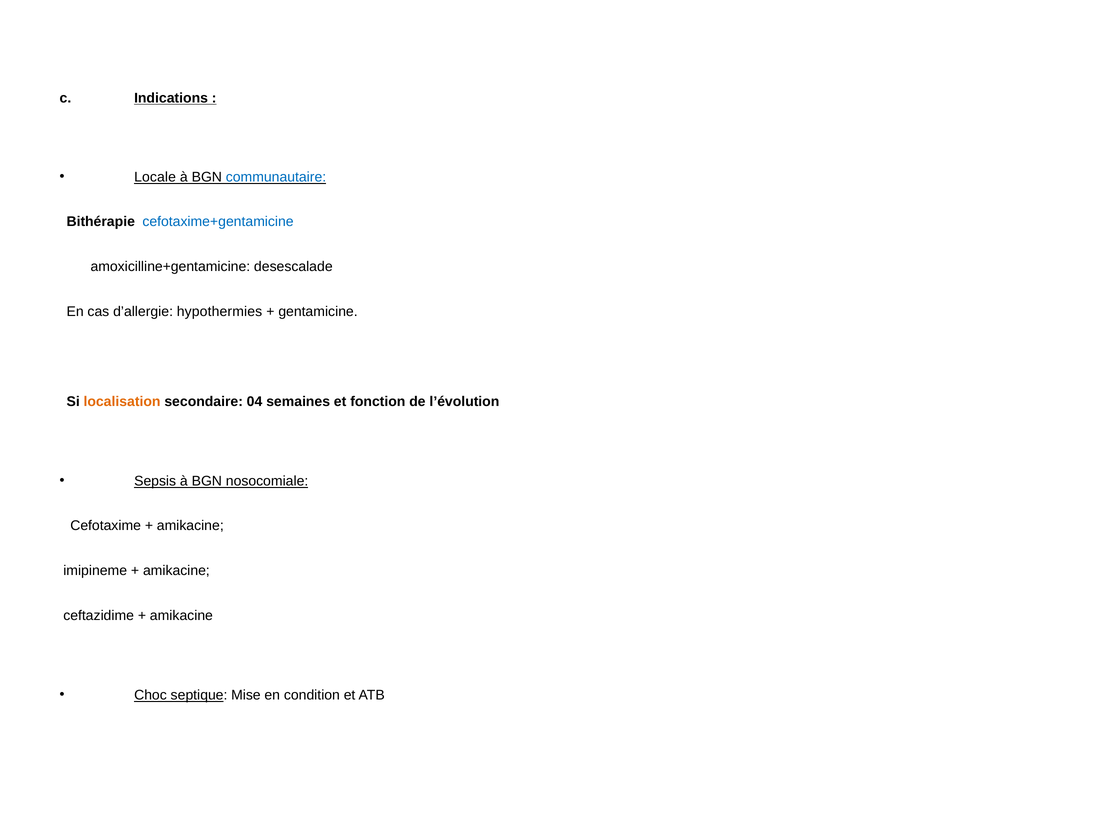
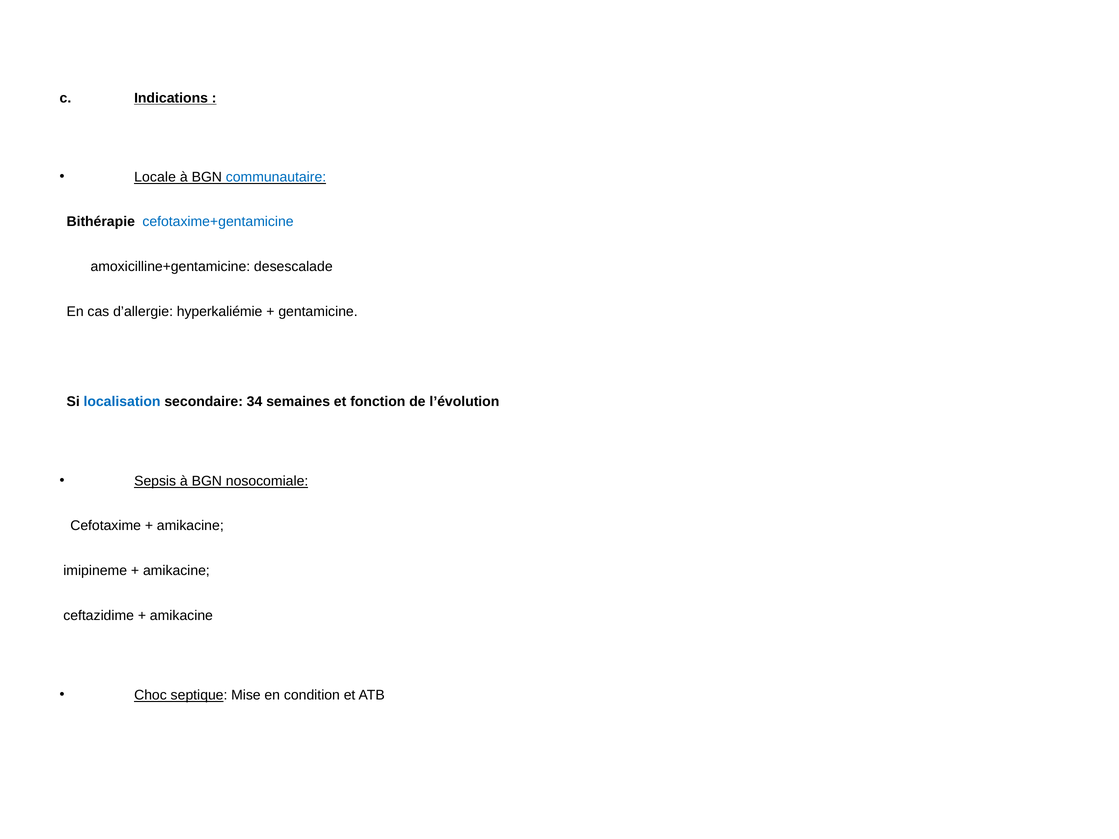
hypothermies: hypothermies -> hyperkaliémie
localisation colour: orange -> blue
04: 04 -> 34
